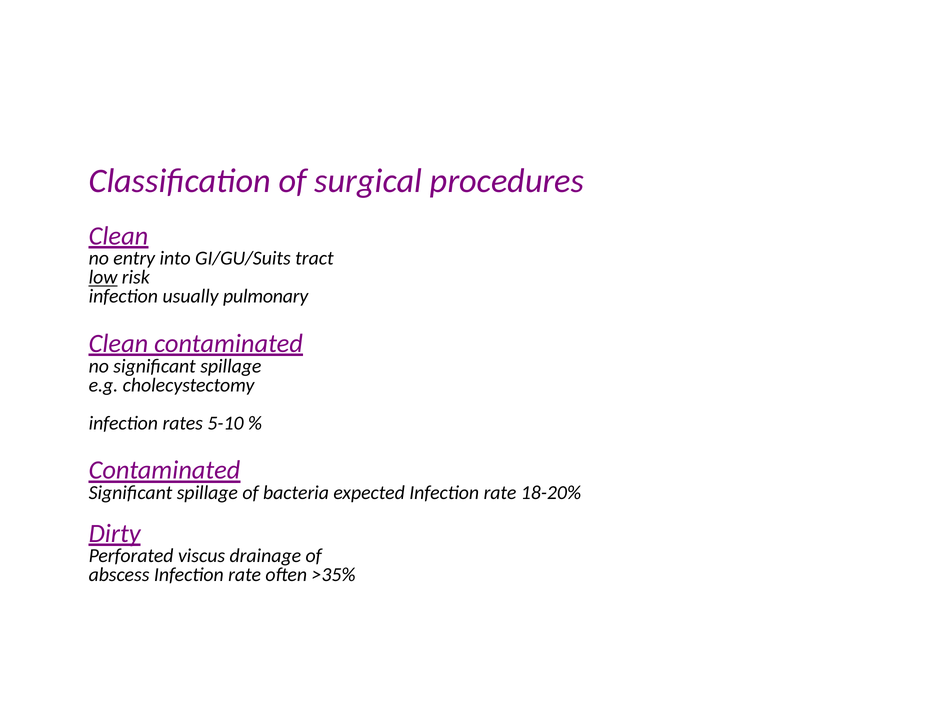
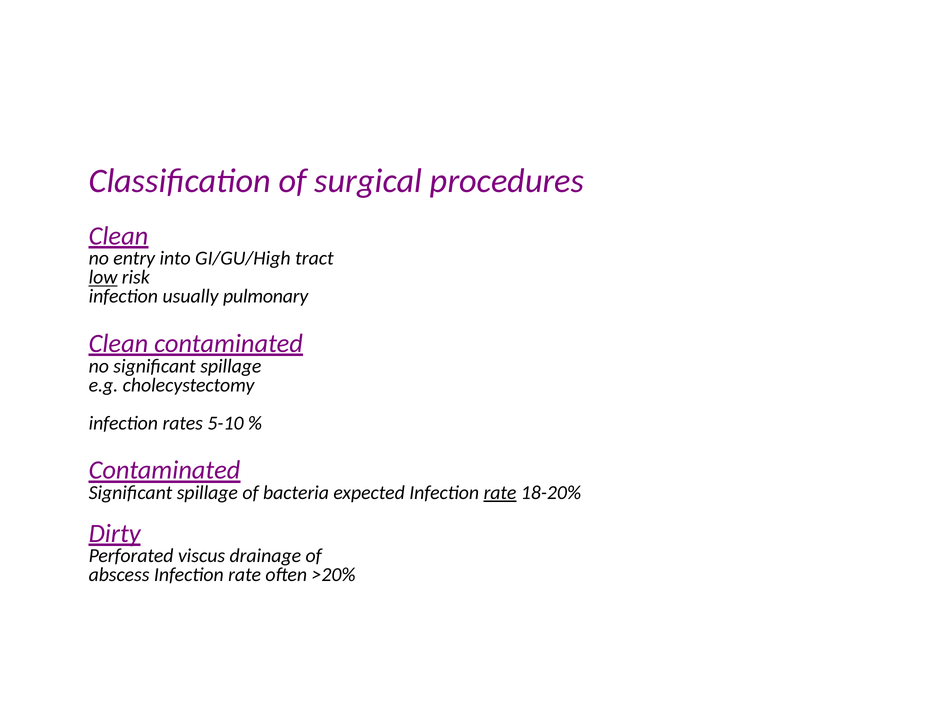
GI/GU/Suits: GI/GU/Suits -> GI/GU/High
rate at (500, 493) underline: none -> present
>35%: >35% -> >20%
